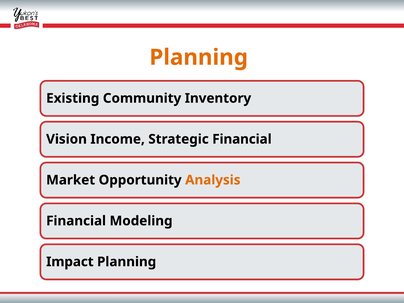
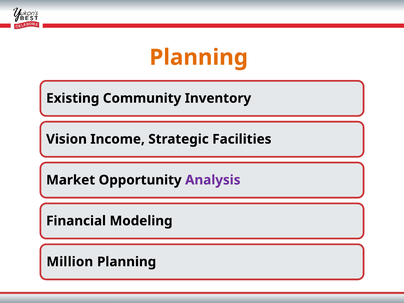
Strategic Financial: Financial -> Facilities
Analysis colour: orange -> purple
Impact: Impact -> Million
